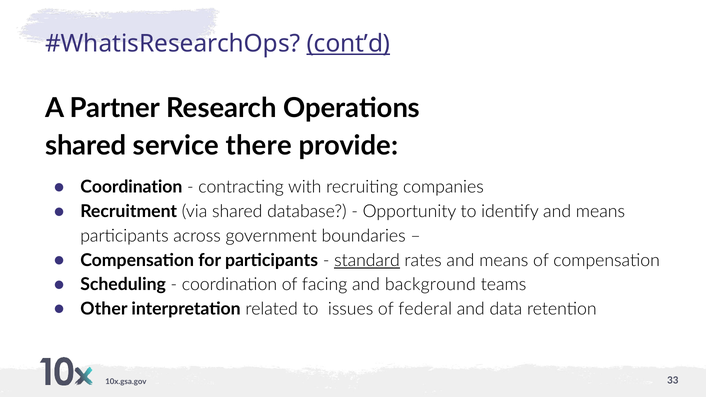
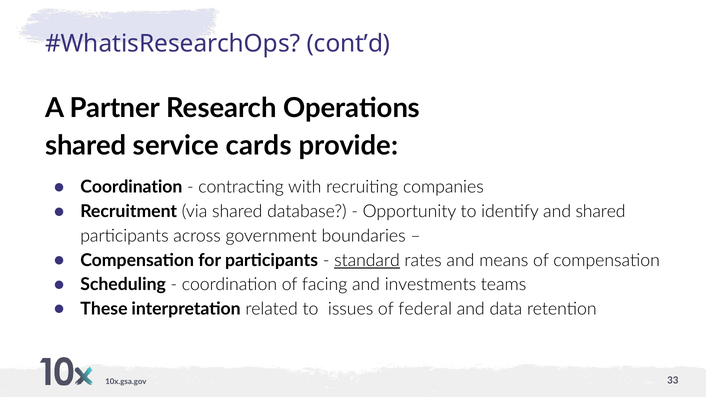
cont’d underline: present -> none
there: there -> cards
identify and means: means -> shared
background: background -> investments
Other: Other -> These
